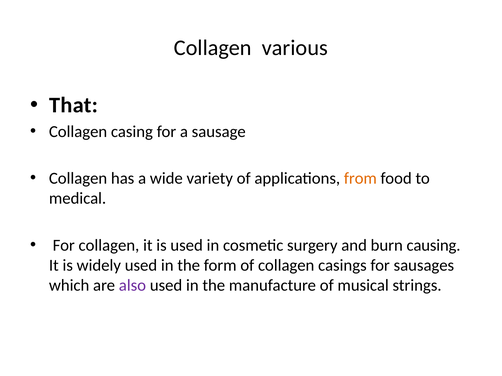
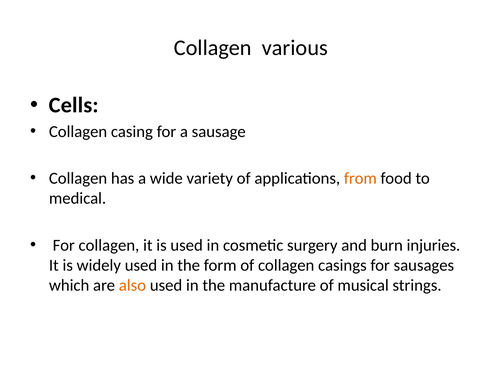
That: That -> Cells
causing: causing -> injuries
also colour: purple -> orange
